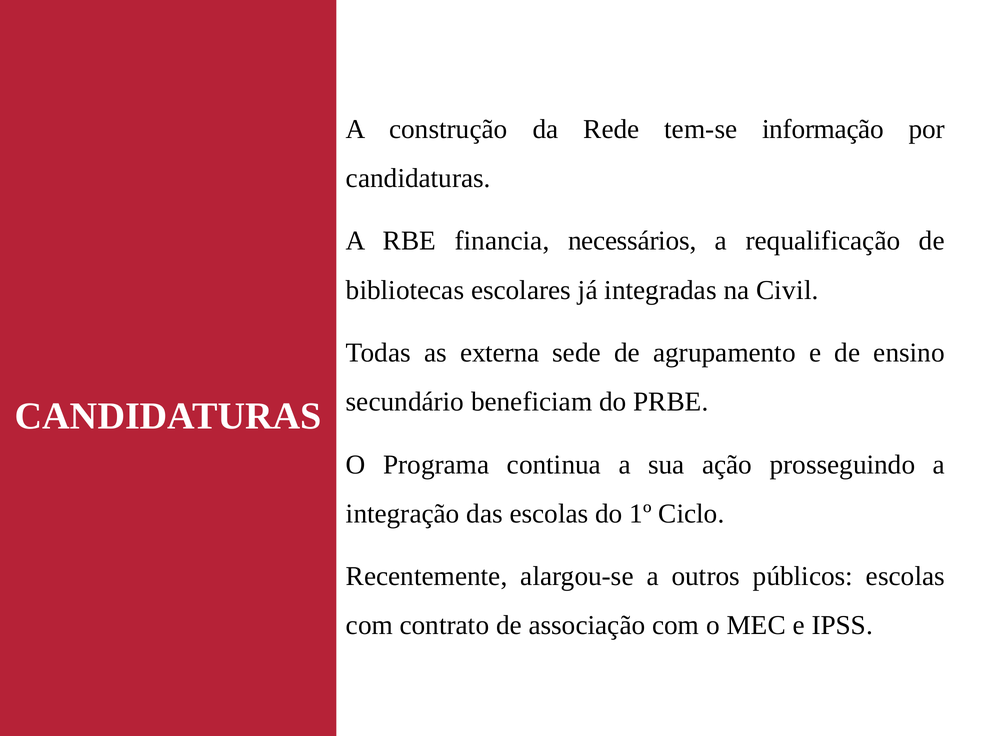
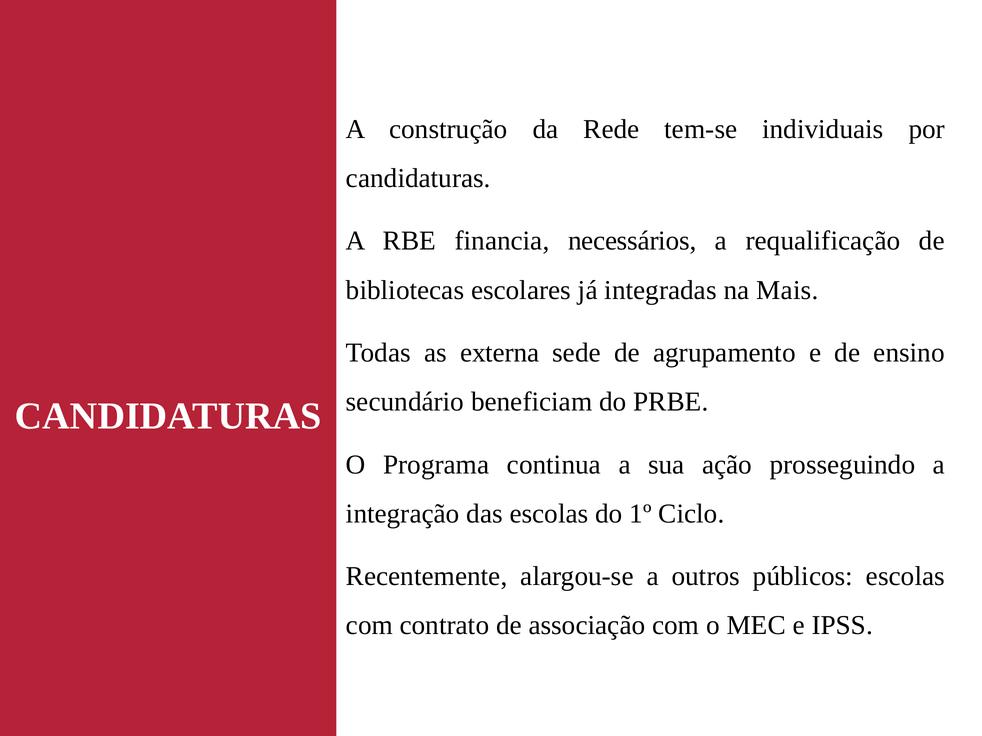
informação: informação -> individuais
Civil: Civil -> Mais
